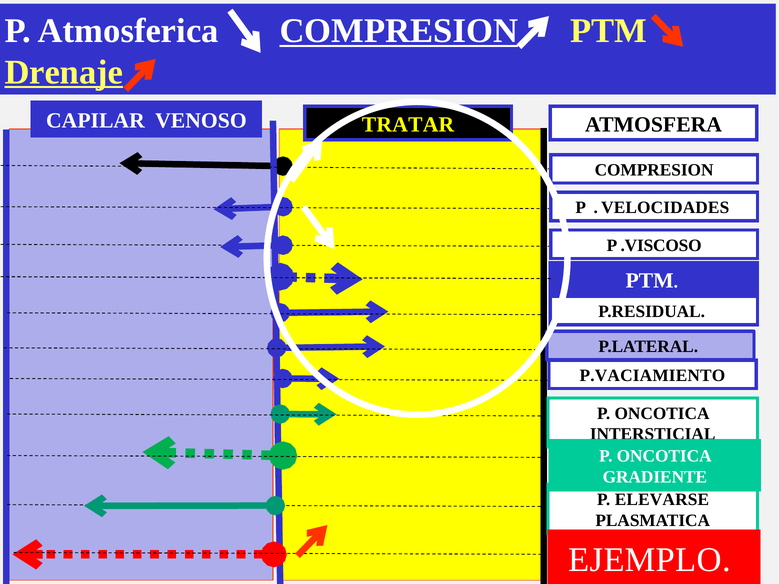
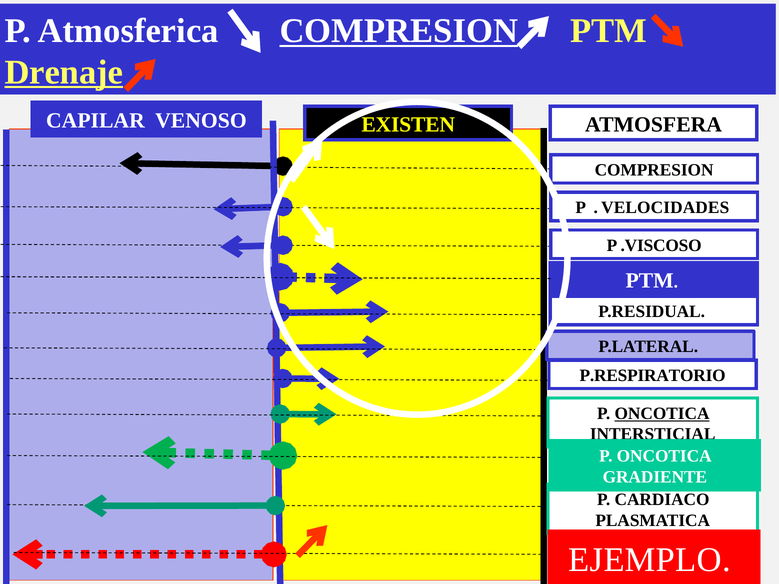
TRATAR: TRATAR -> EXISTEN
P.VACIAMIENTO: P.VACIAMIENTO -> P.RESPIRATORIO
ONCOTICA at (662, 414) underline: none -> present
ELEVARSE: ELEVARSE -> CARDIACO
